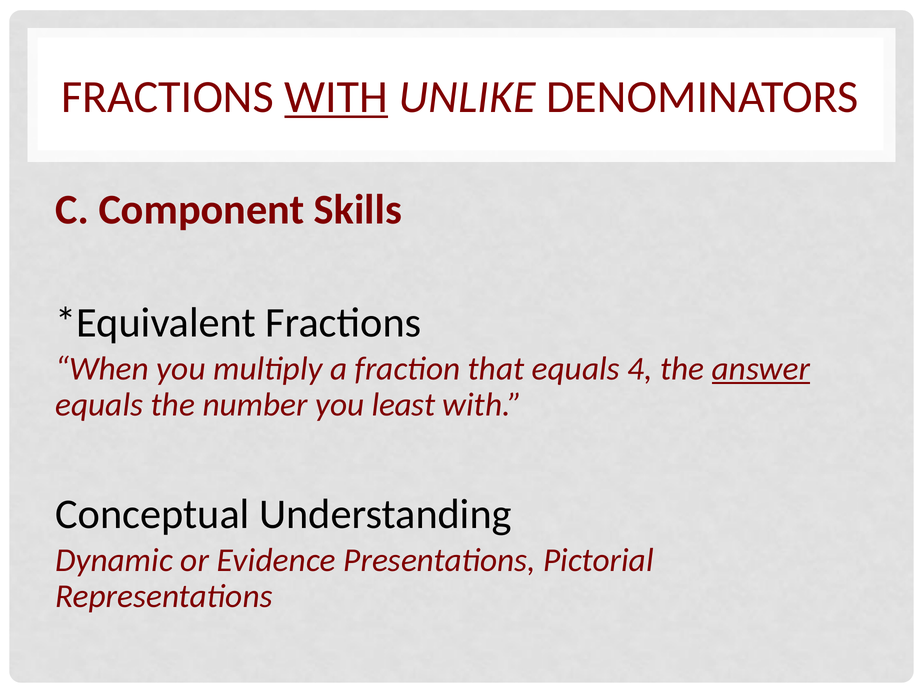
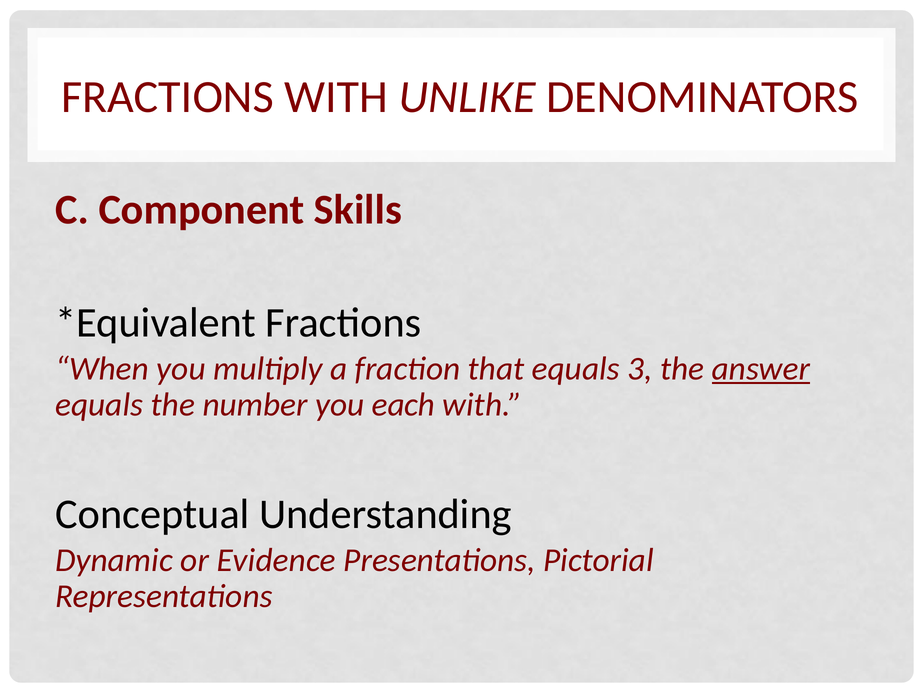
WITH at (336, 97) underline: present -> none
4: 4 -> 3
least: least -> each
